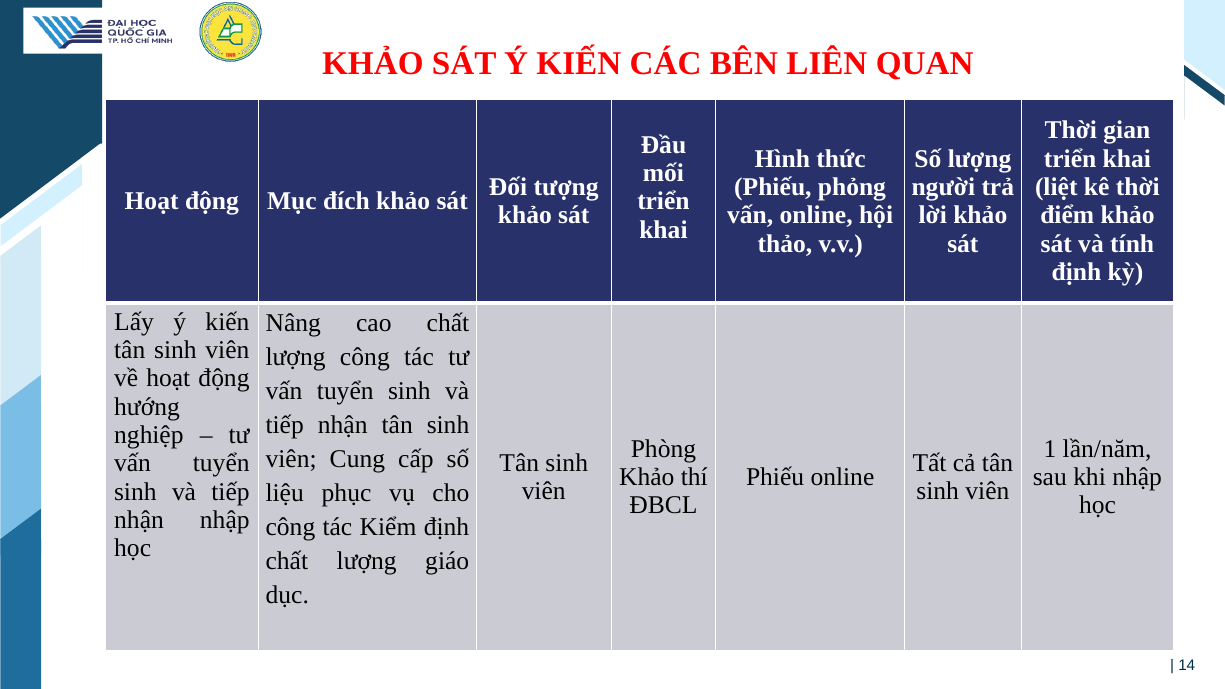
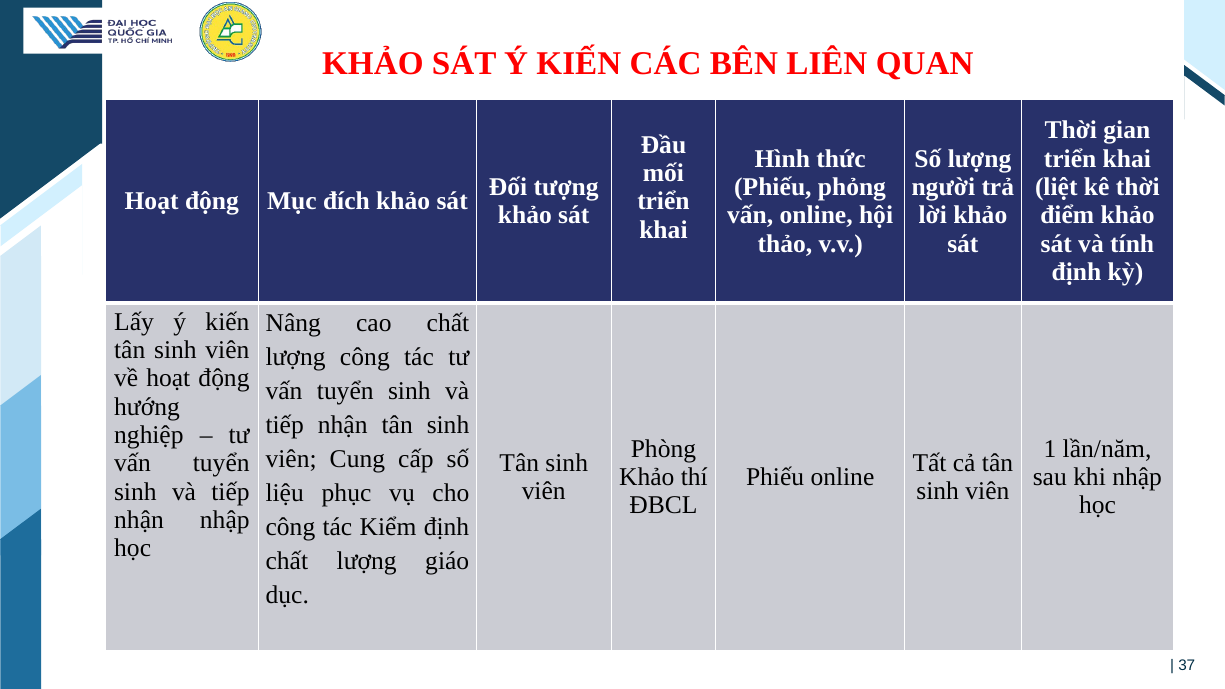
14: 14 -> 37
